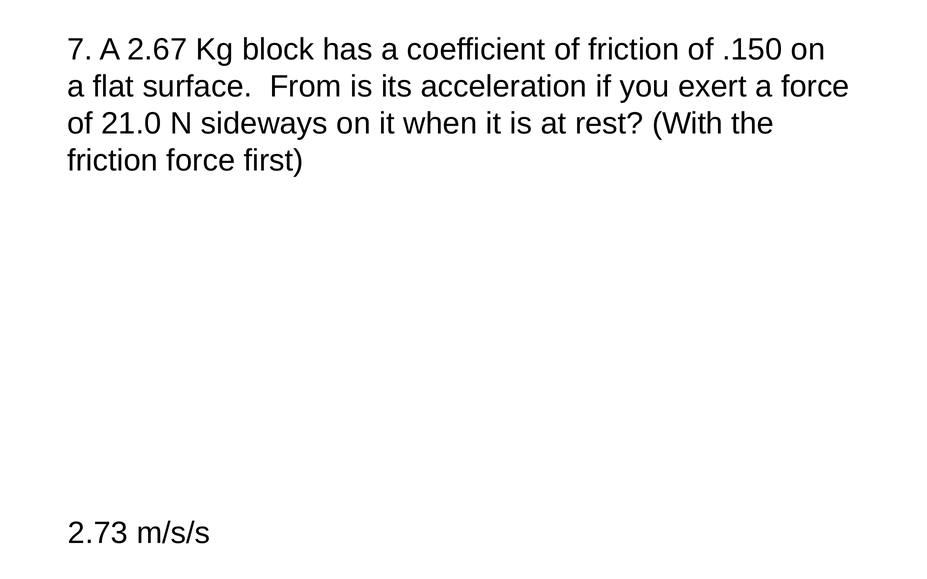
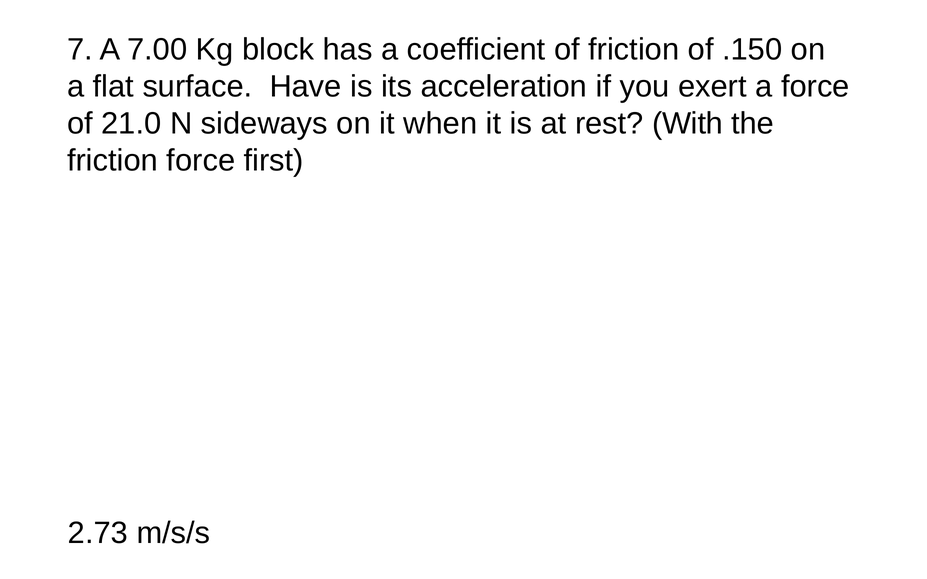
2.67: 2.67 -> 7.00
From: From -> Have
